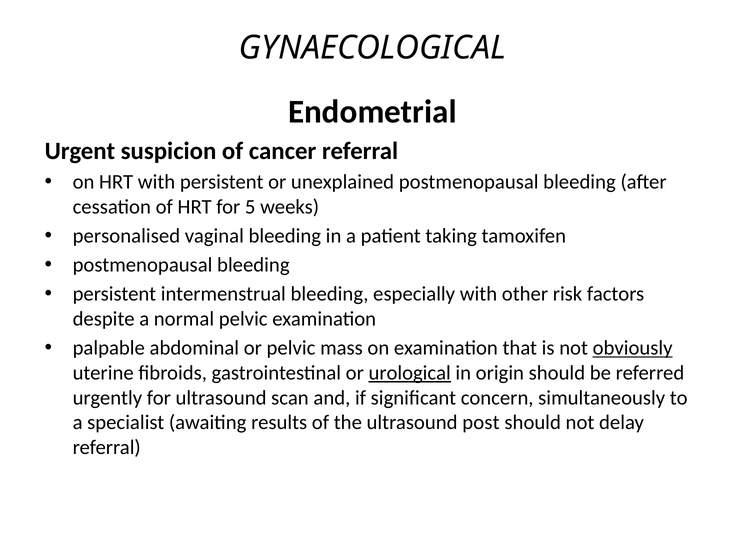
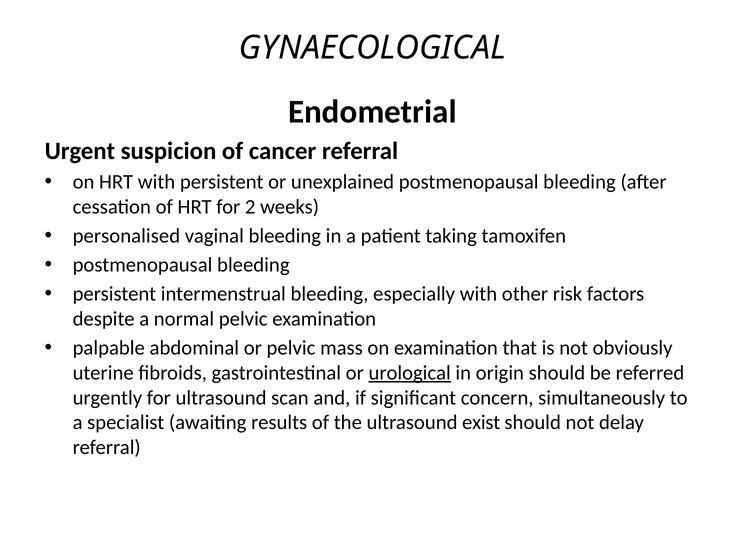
5: 5 -> 2
obviously underline: present -> none
post: post -> exist
